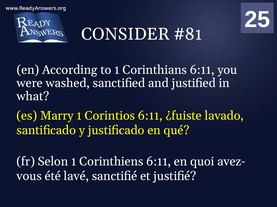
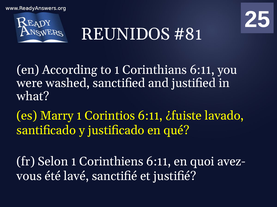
CONSIDER: CONSIDER -> REUNIDOS
